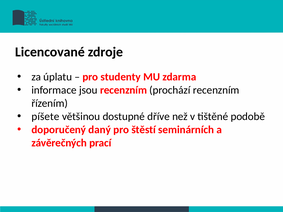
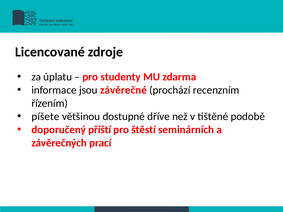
jsou recenzním: recenzním -> závěrečné
daný: daný -> příští
